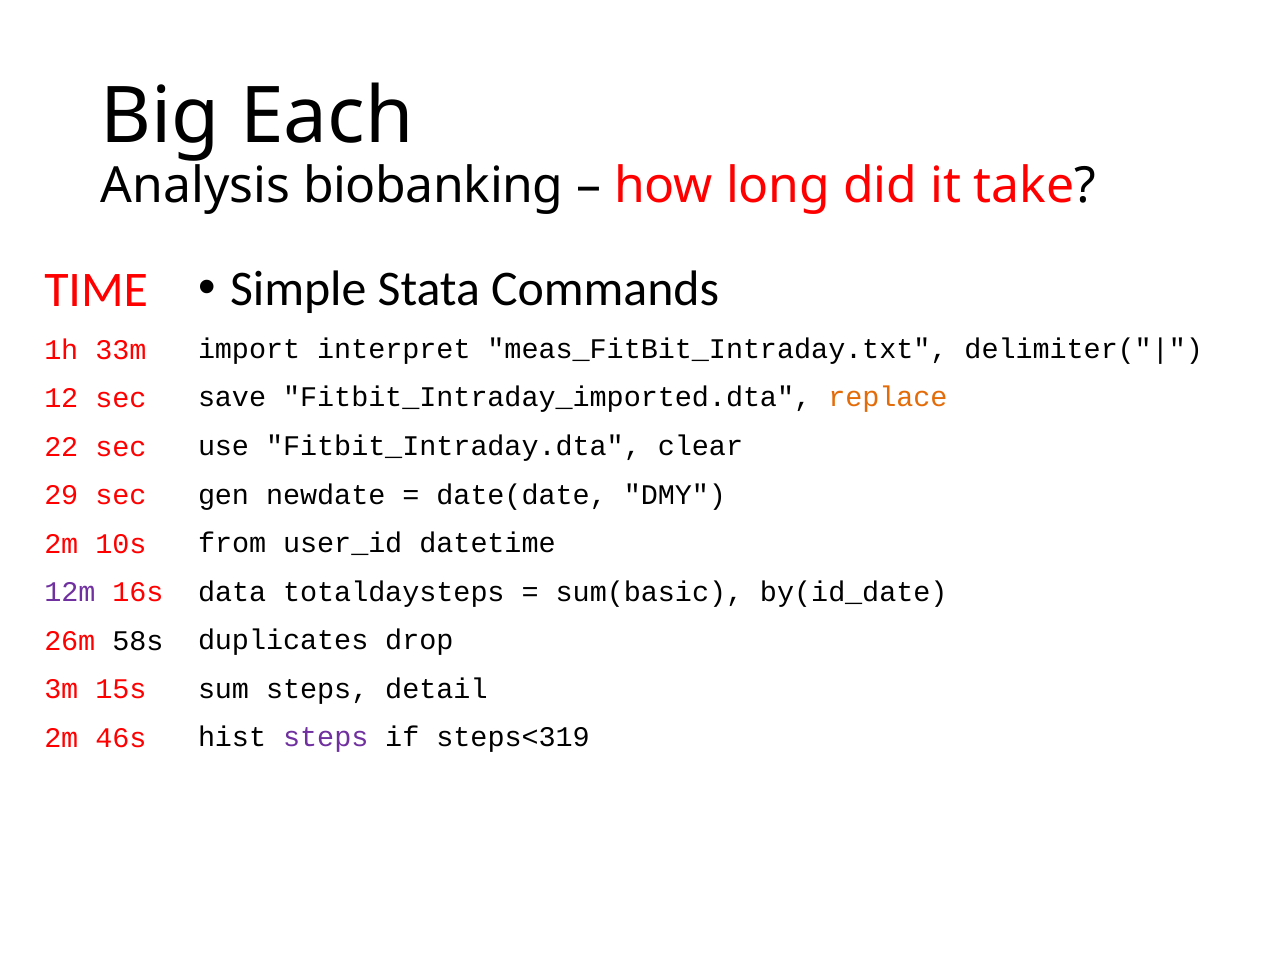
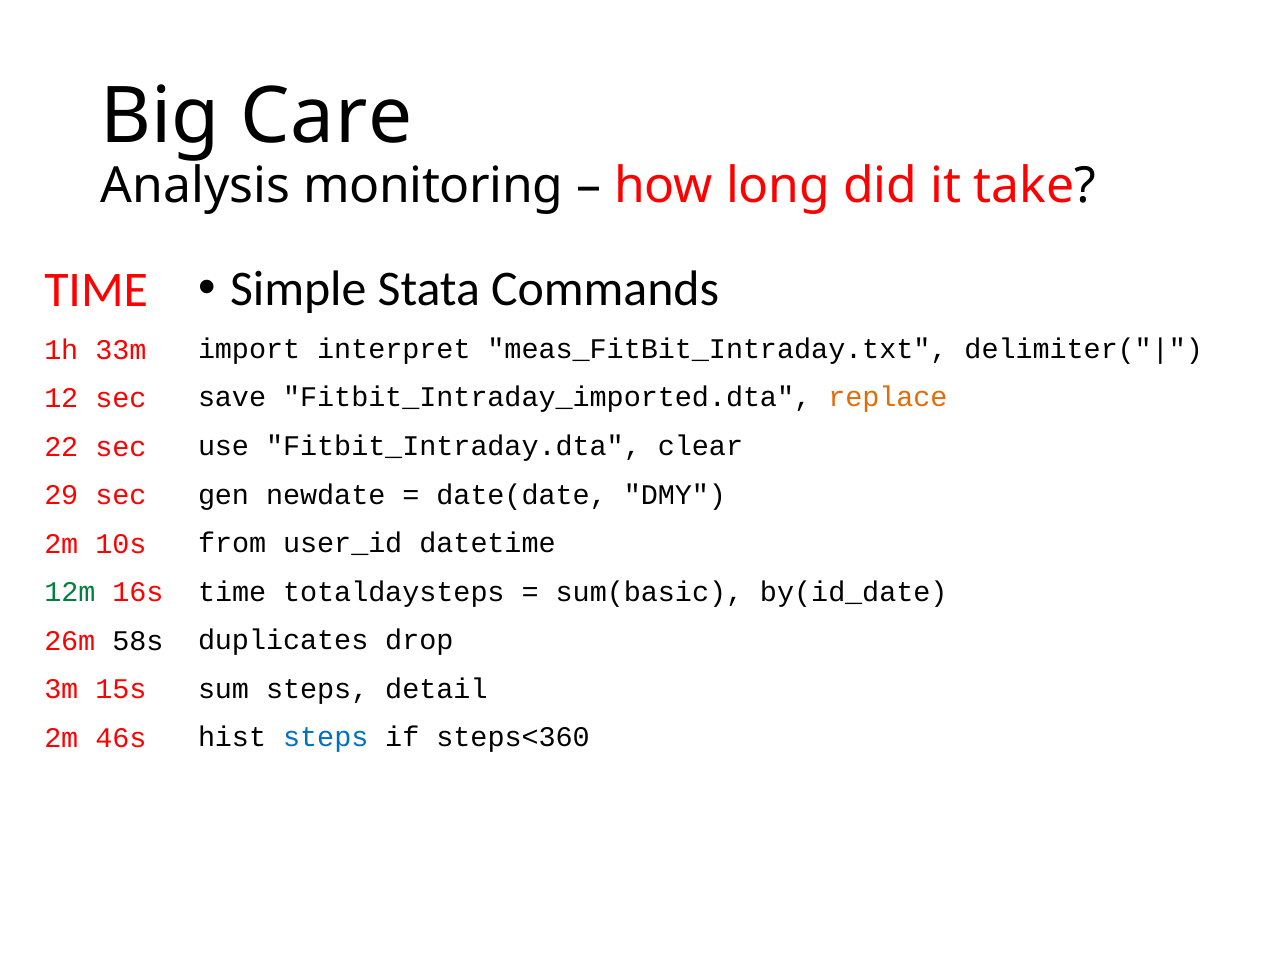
Each: Each -> Care
biobanking: biobanking -> monitoring
data at (232, 592): data -> time
12m colour: purple -> green
steps at (326, 738) colour: purple -> blue
steps<319: steps<319 -> steps<360
